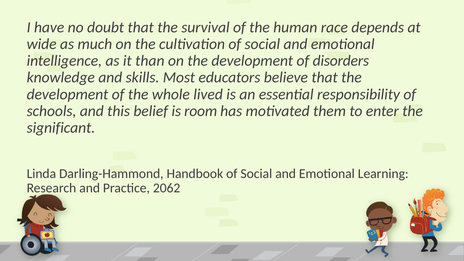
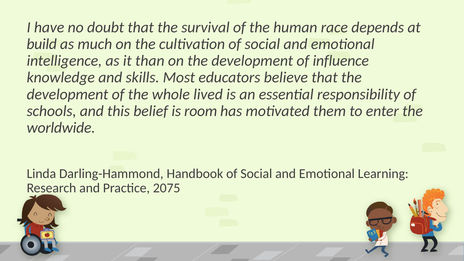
wide: wide -> build
disorders: disorders -> influence
significant: significant -> worldwide
2062: 2062 -> 2075
